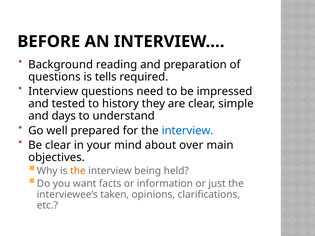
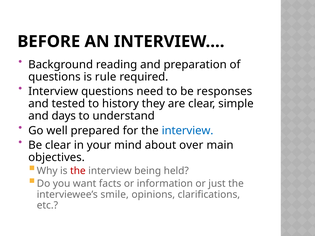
tells: tells -> rule
impressed: impressed -> responses
the at (78, 171) colour: orange -> red
taken: taken -> smile
